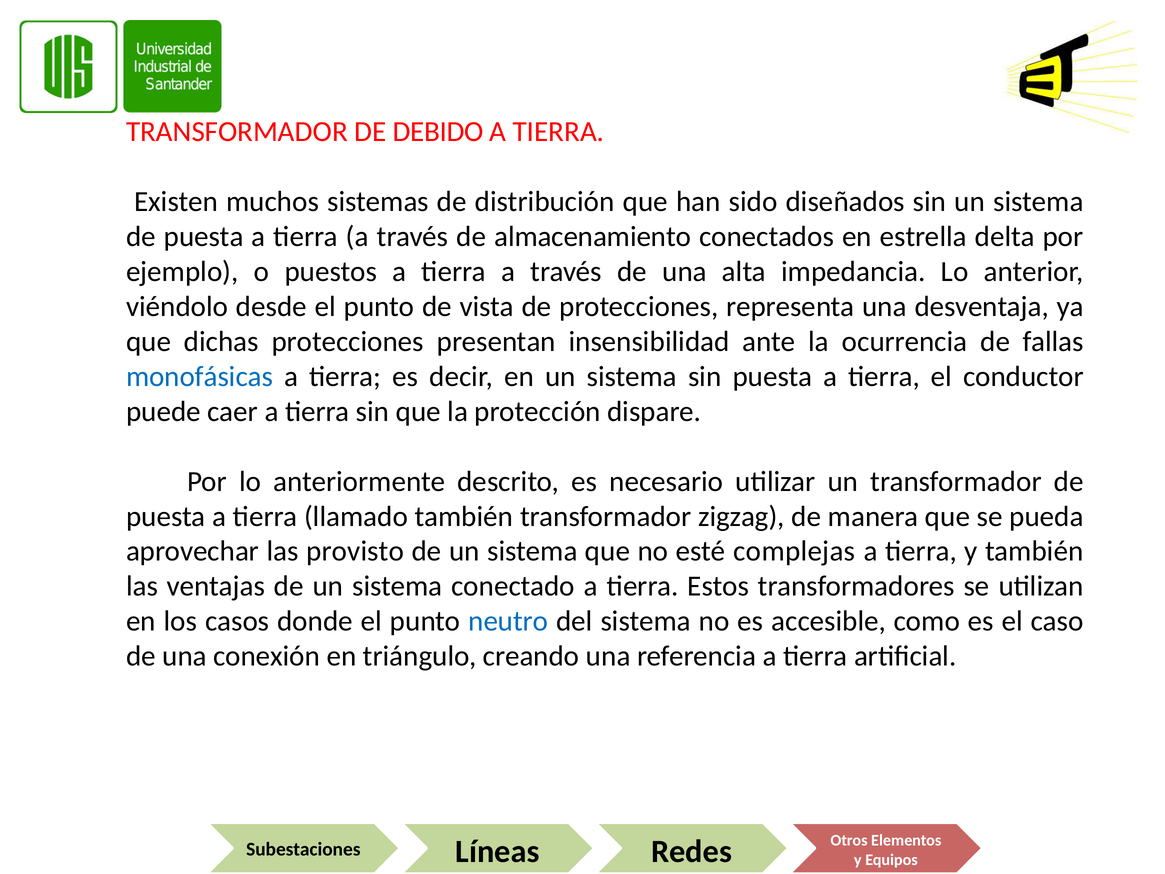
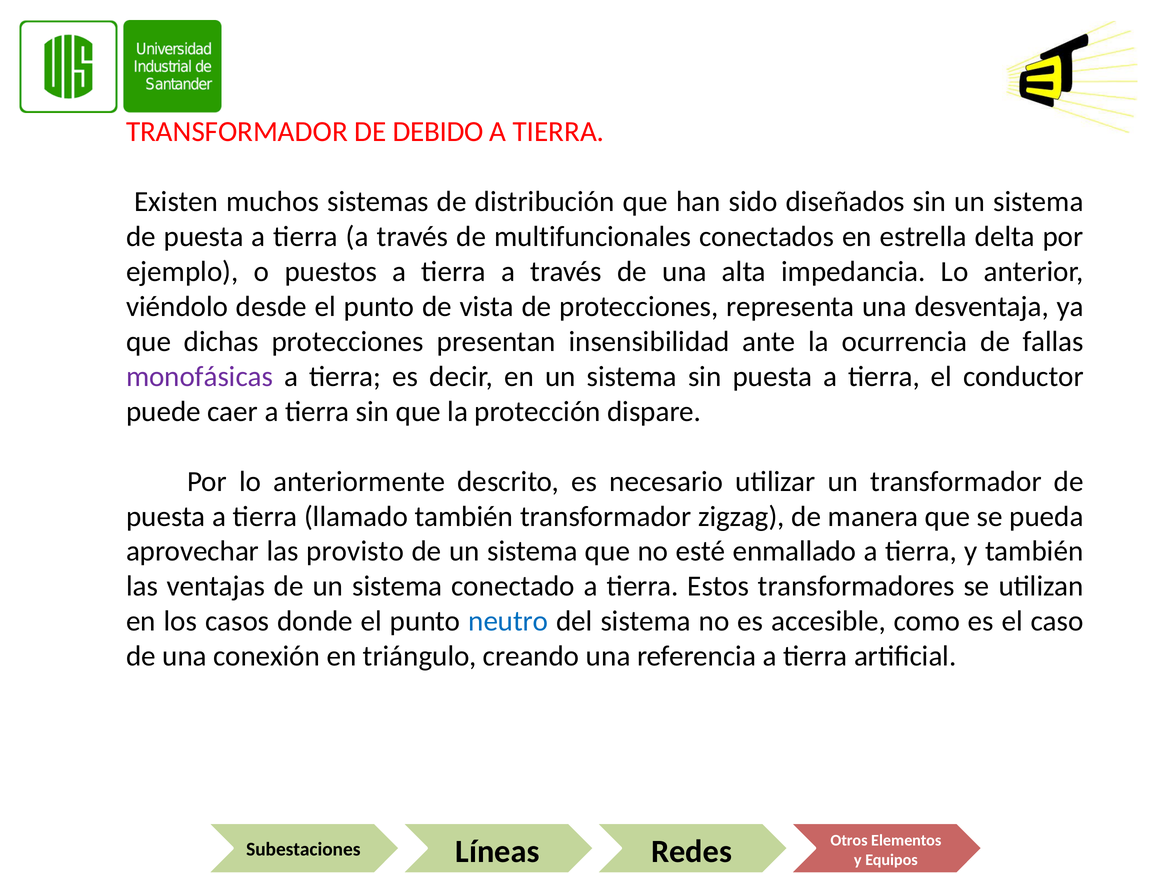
almacenamiento: almacenamiento -> multifuncionales
monofásicas colour: blue -> purple
complejas: complejas -> enmallado
